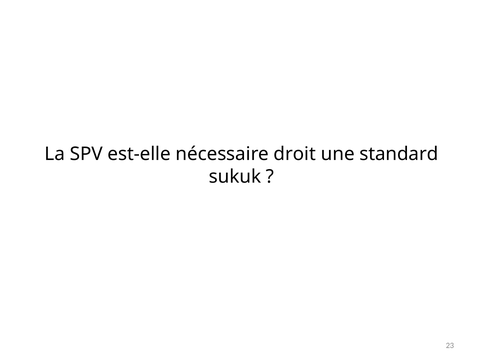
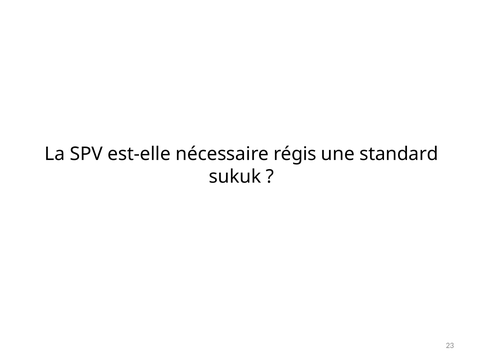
droit: droit -> régis
